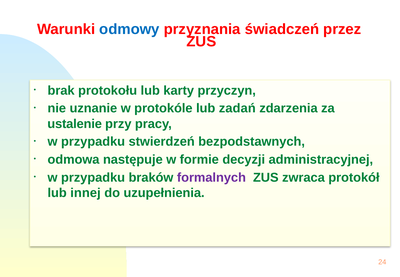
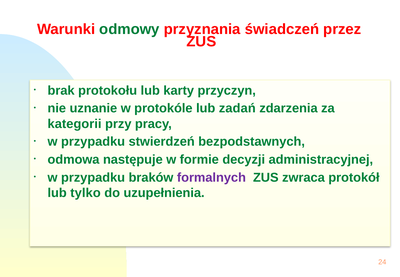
odmowy colour: blue -> green
ustalenie: ustalenie -> kategorii
innej: innej -> tylko
